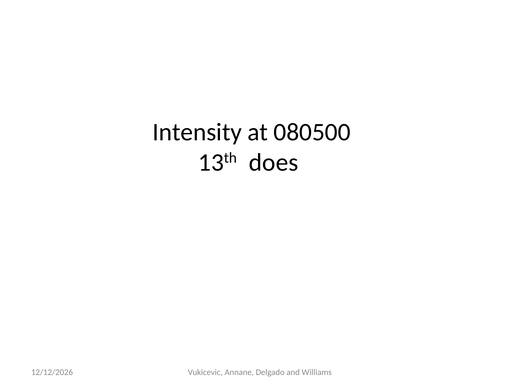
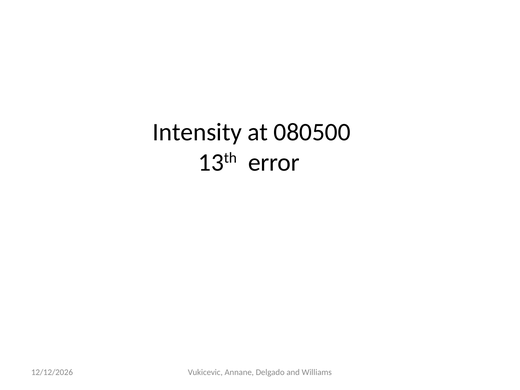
does: does -> error
